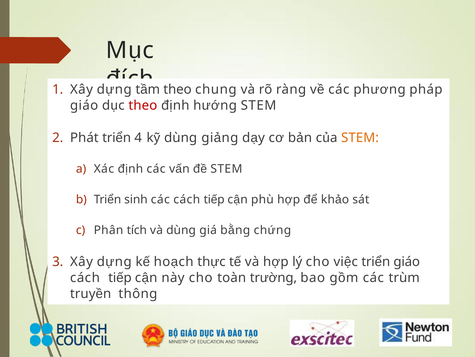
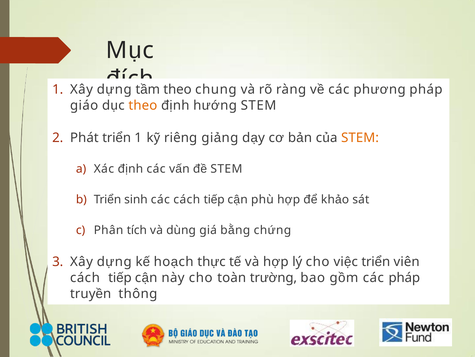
theo at (143, 105) colour: red -> orange
4 at (138, 137): 4 -> 1
dùng at (181, 137): dùng -> riêng
giáo at (407, 261): giáo -> viên
các trùm: trùm -> pháp
